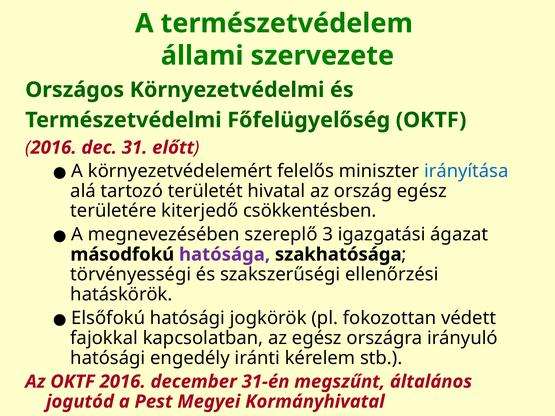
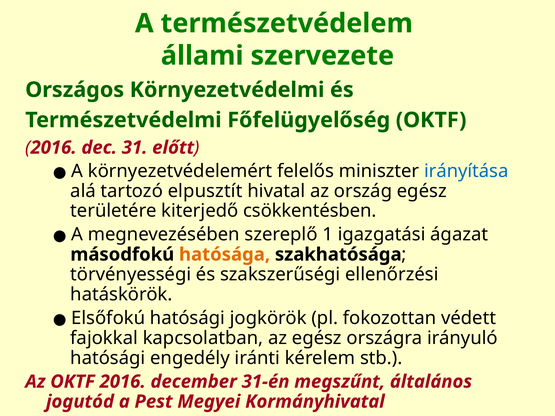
területét: területét -> elpusztít
3: 3 -> 1
hatósága colour: purple -> orange
